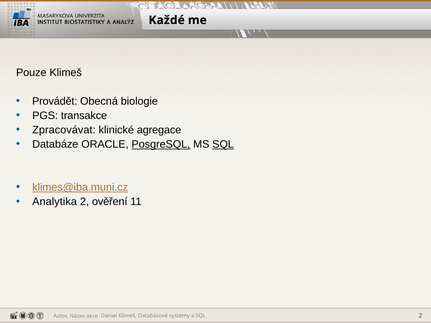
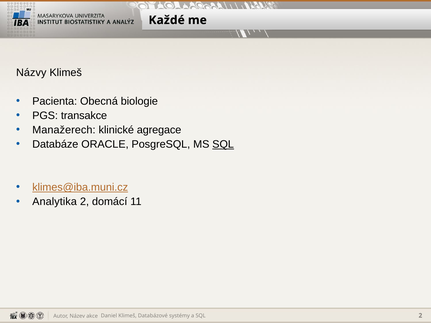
Pouze: Pouze -> Názvy
Provádět: Provádět -> Pacienta
Zpracovávat: Zpracovávat -> Manažerech
PosgreSQL underline: present -> none
ověření: ověření -> domácí
